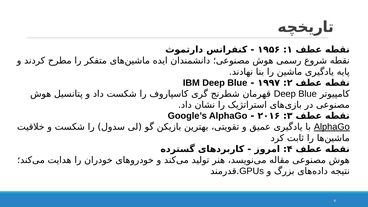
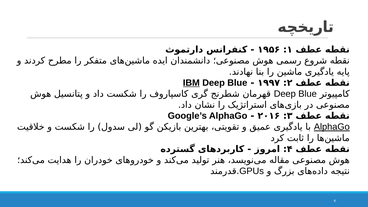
IBM underline: none -> present
